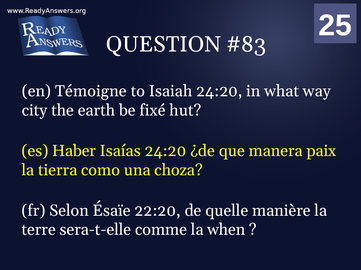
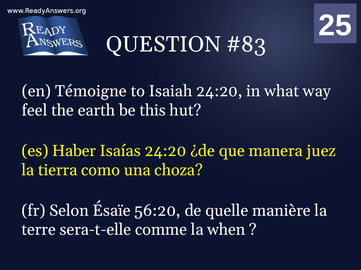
city: city -> feel
fixé: fixé -> this
paix: paix -> juez
22:20: 22:20 -> 56:20
